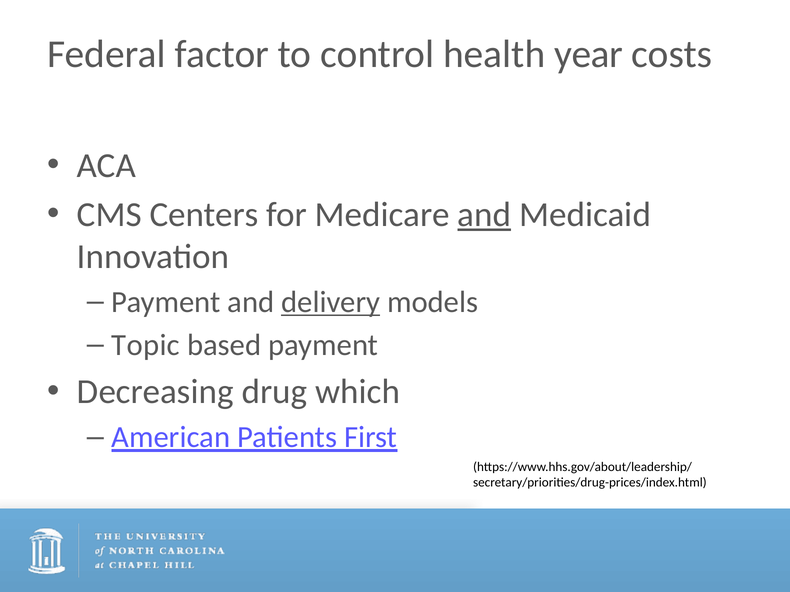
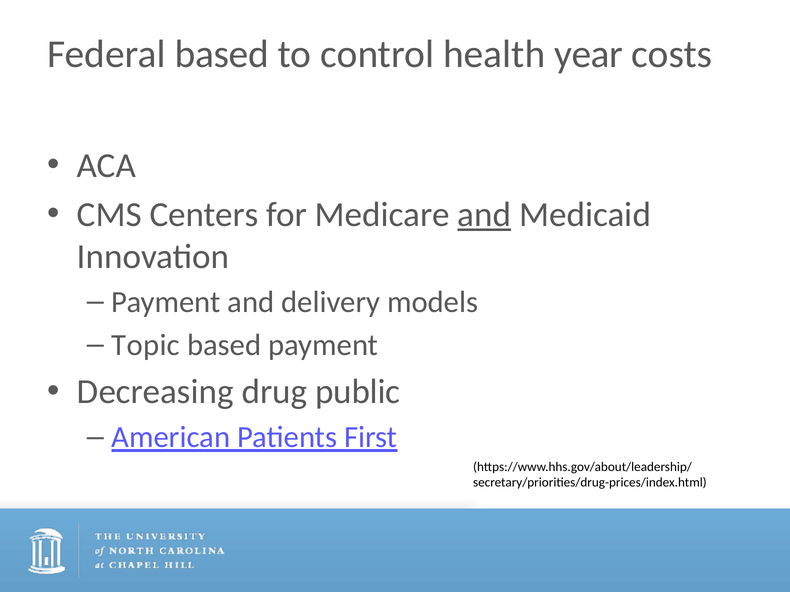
Federal factor: factor -> based
delivery underline: present -> none
which: which -> public
